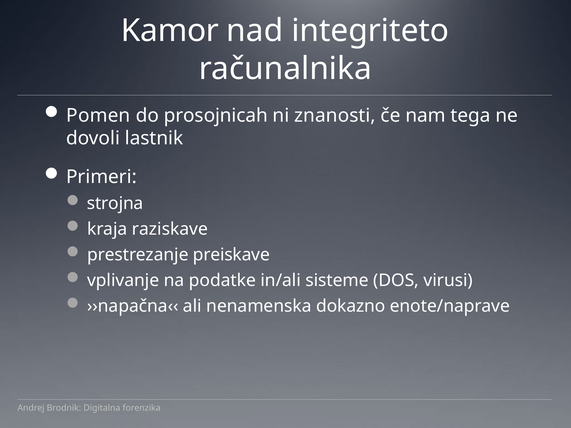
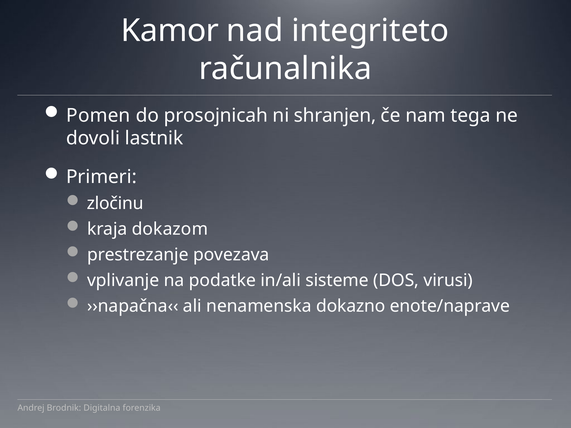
znanosti: znanosti -> shranjen
strojna: strojna -> zločinu
raziskave: raziskave -> dokazom
preiskave: preiskave -> povezava
